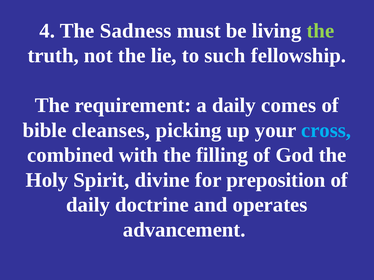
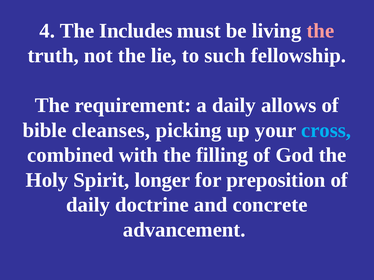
Sadness: Sadness -> Includes
the at (320, 31) colour: light green -> pink
comes: comes -> allows
divine: divine -> longer
operates: operates -> concrete
